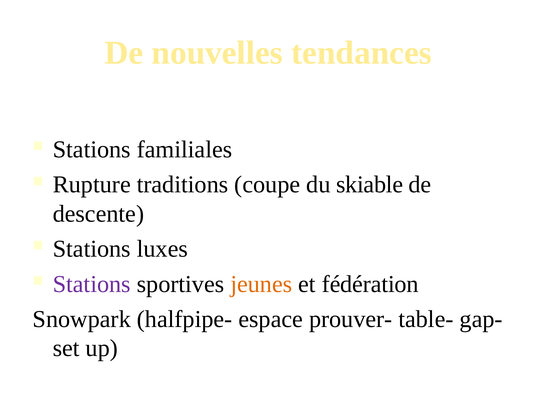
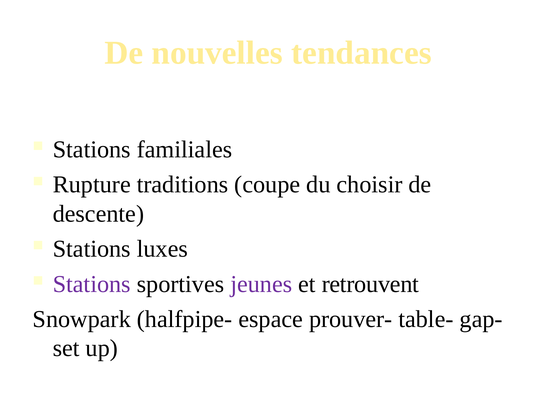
skiable: skiable -> choisir
jeunes colour: orange -> purple
fédération: fédération -> retrouvent
